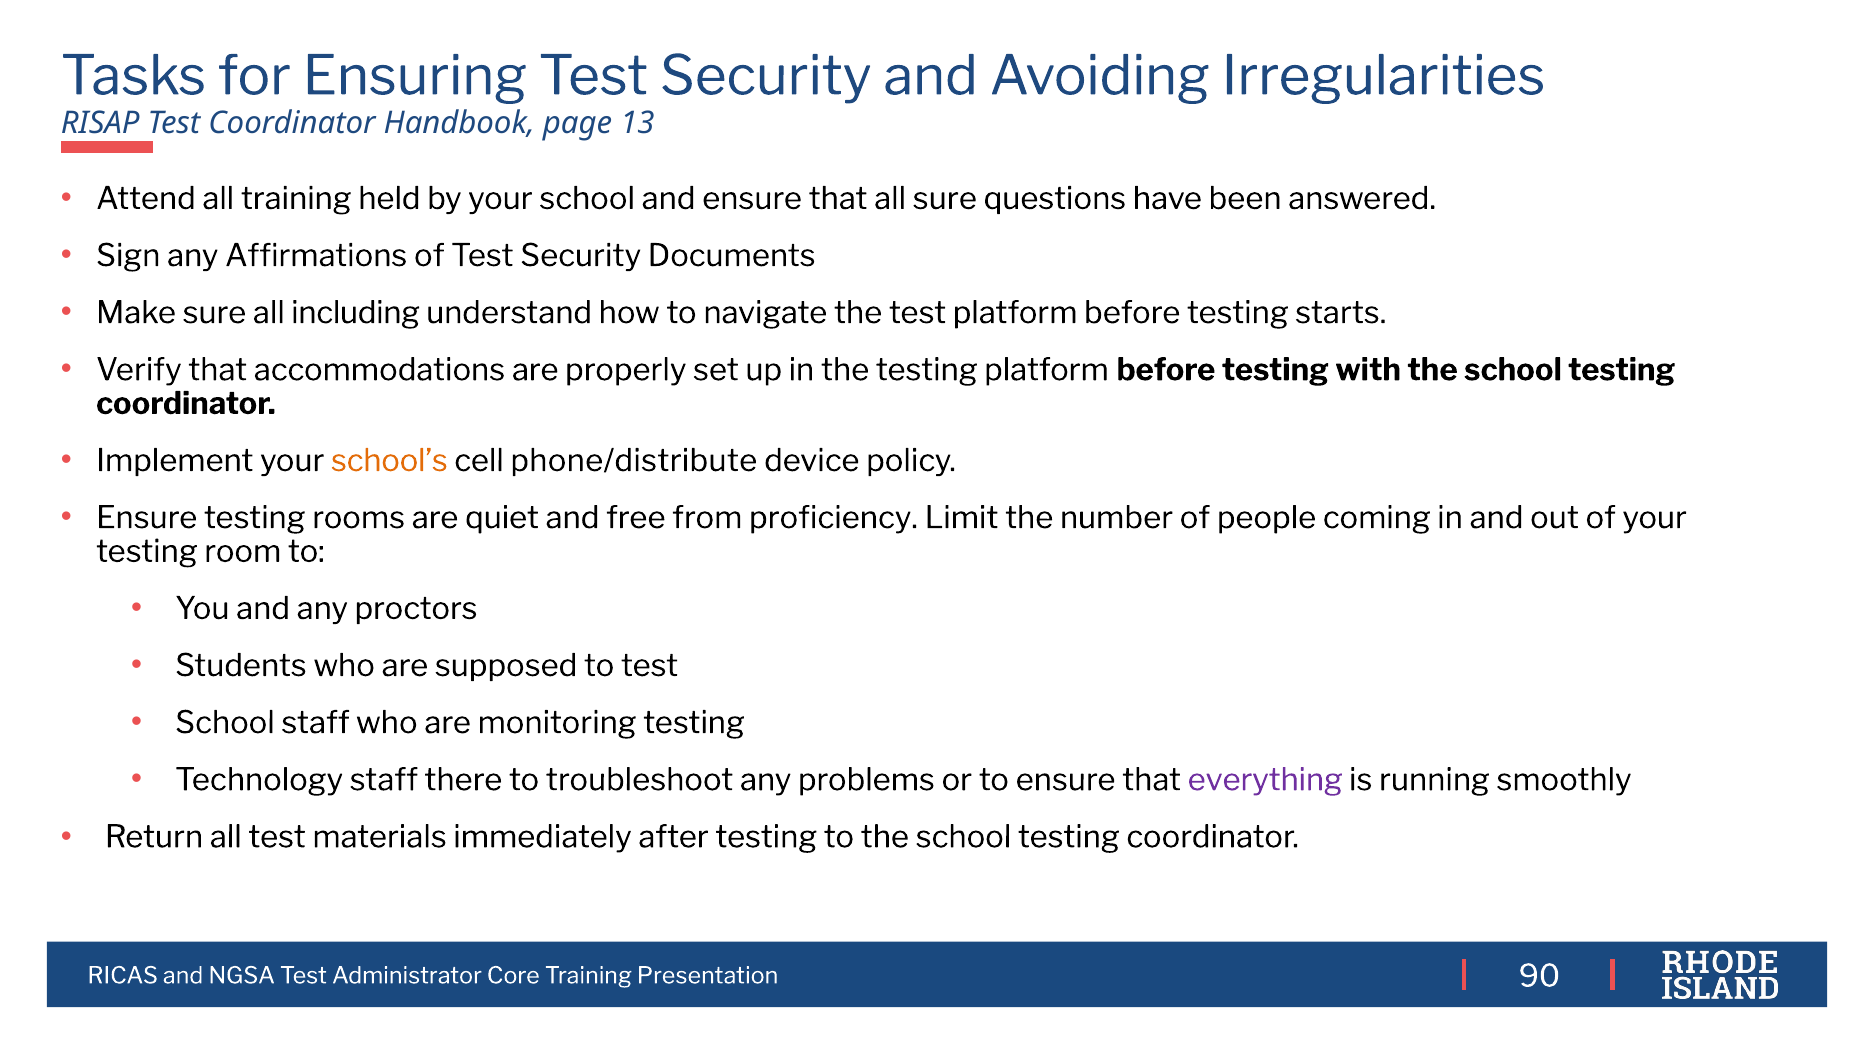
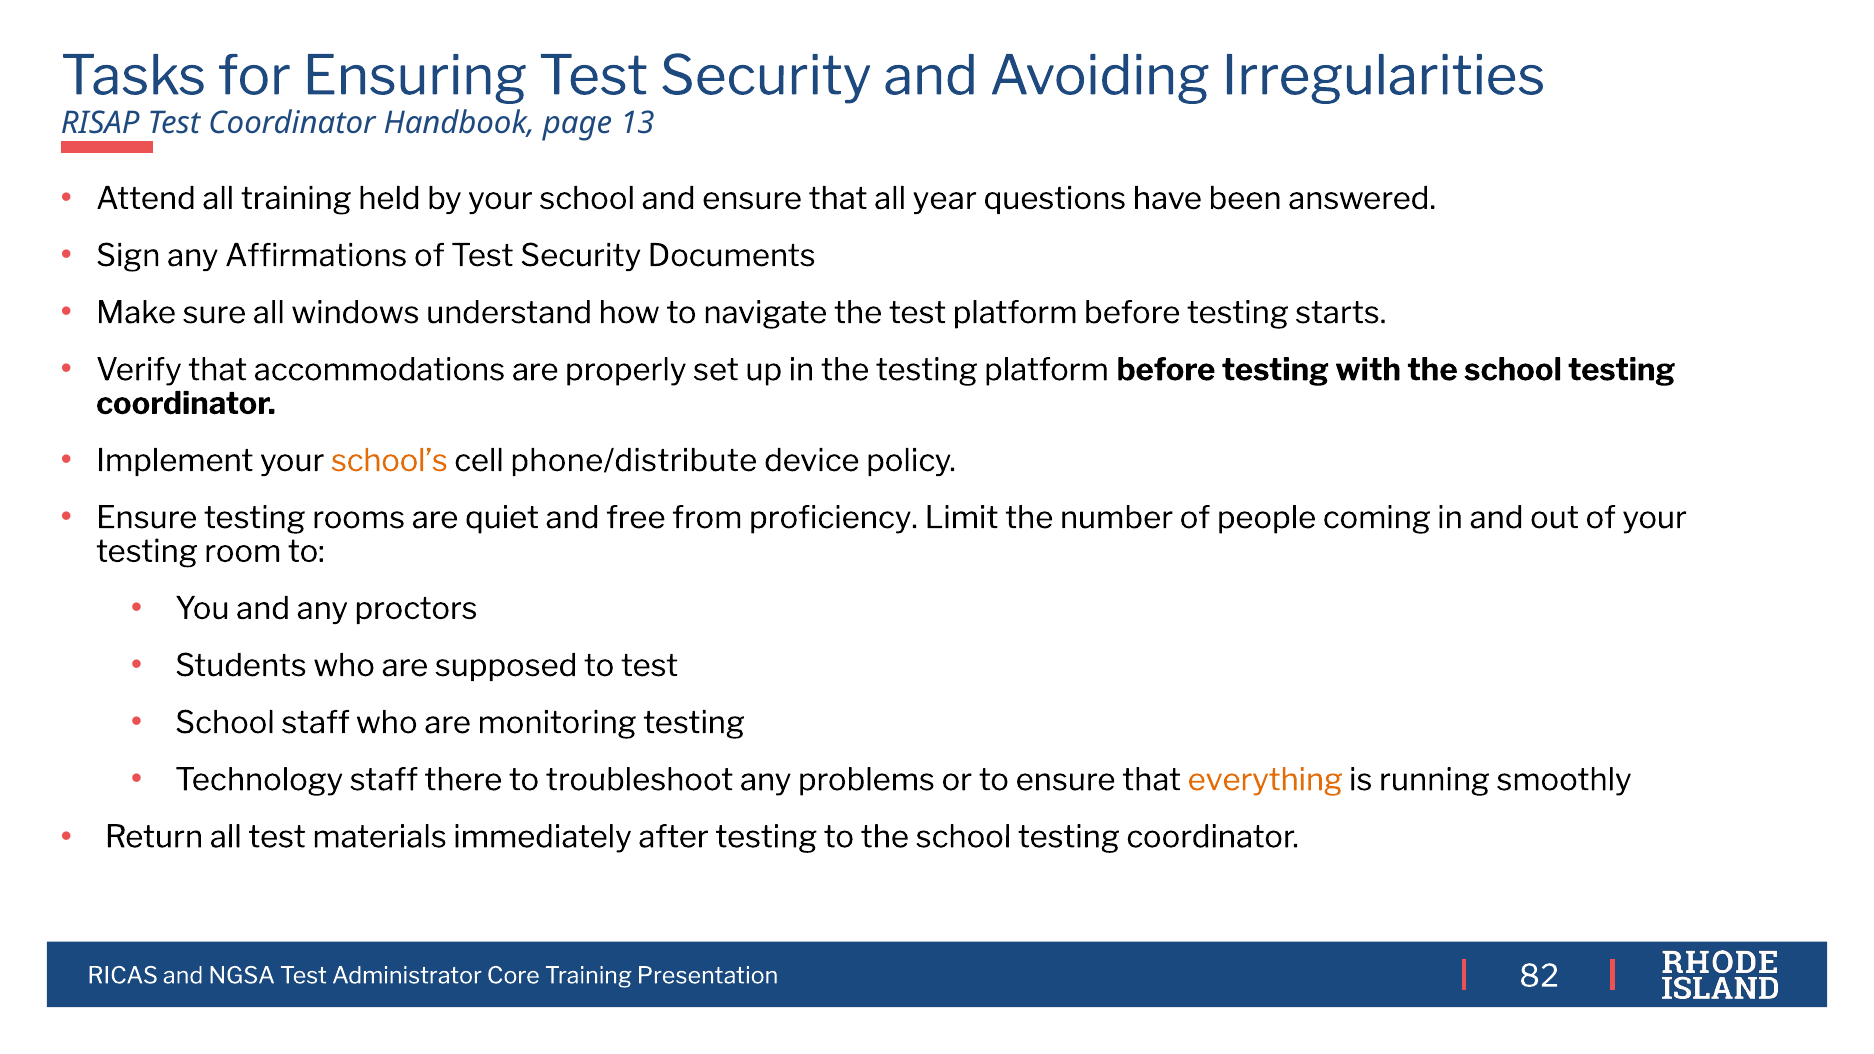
all sure: sure -> year
including: including -> windows
everything colour: purple -> orange
90: 90 -> 82
